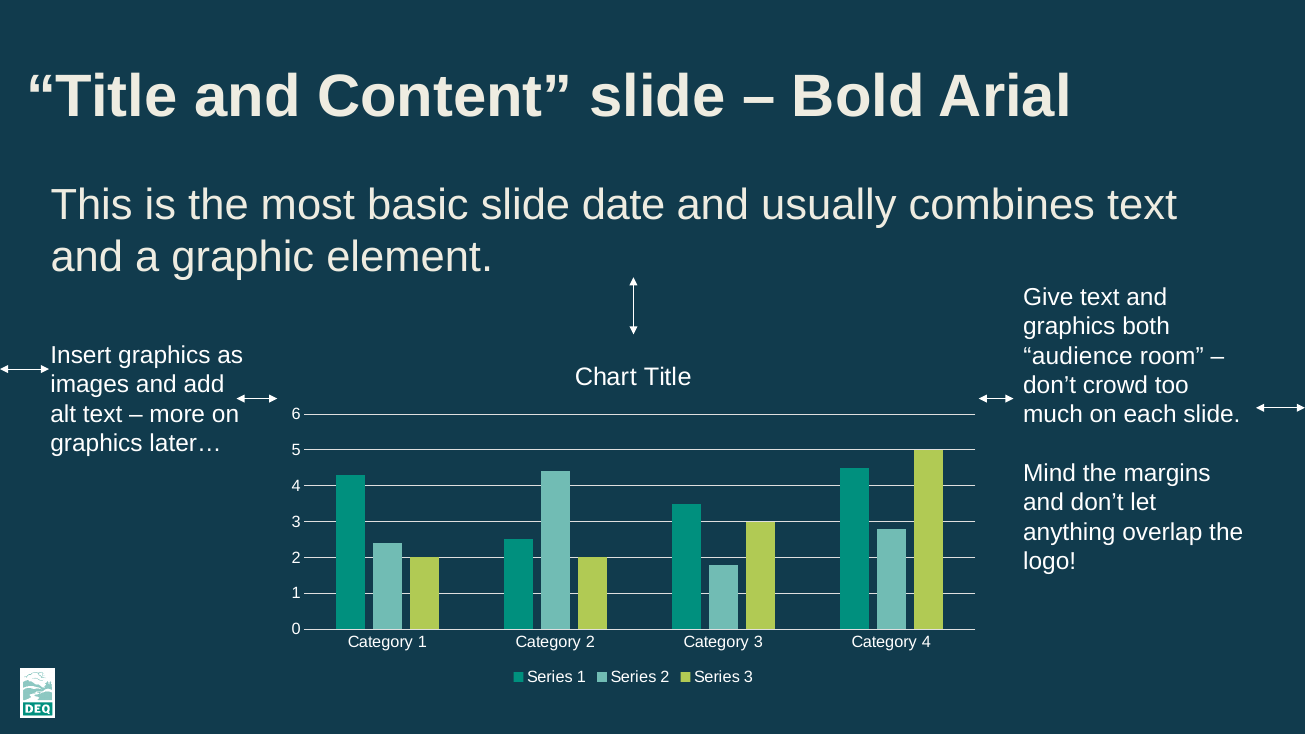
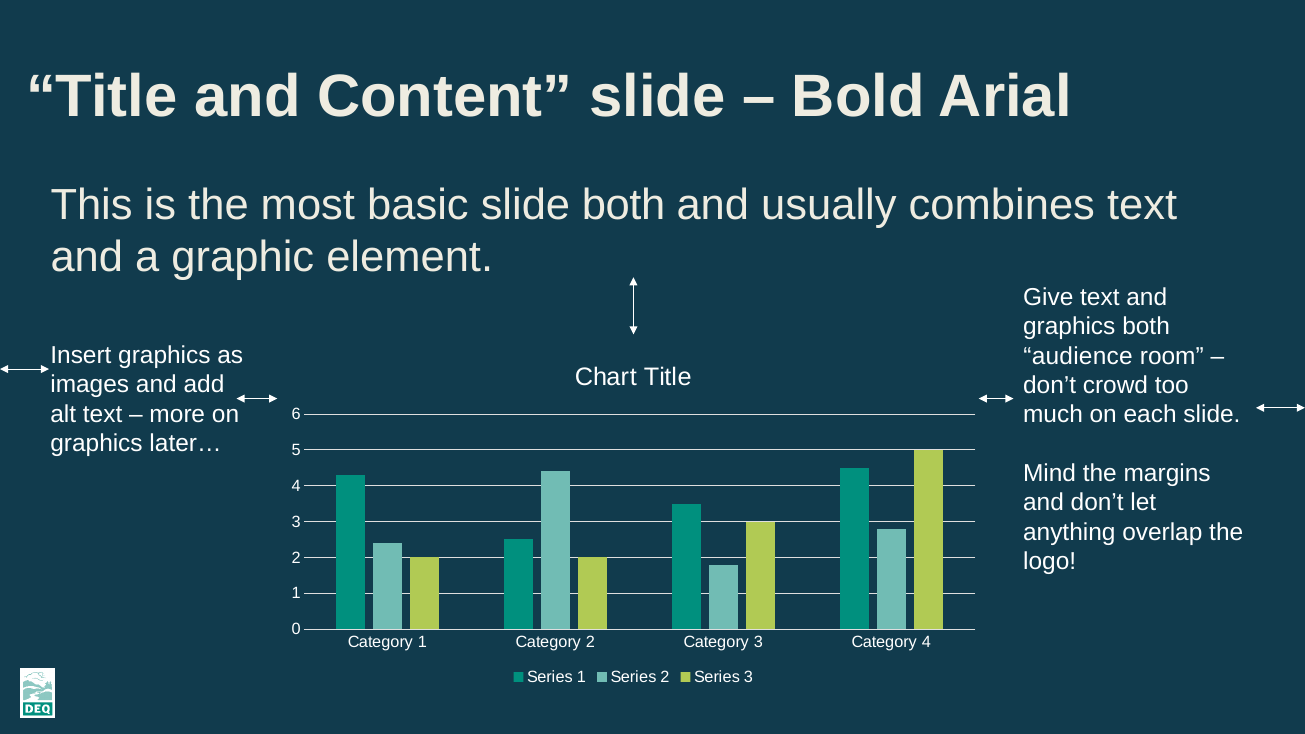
slide date: date -> both
